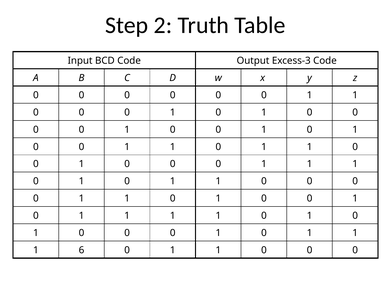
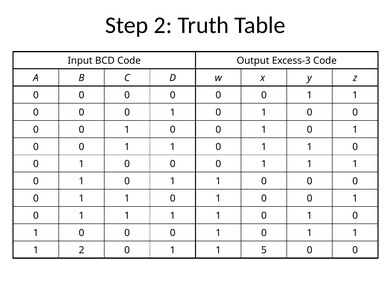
1 6: 6 -> 2
0 at (264, 250): 0 -> 5
